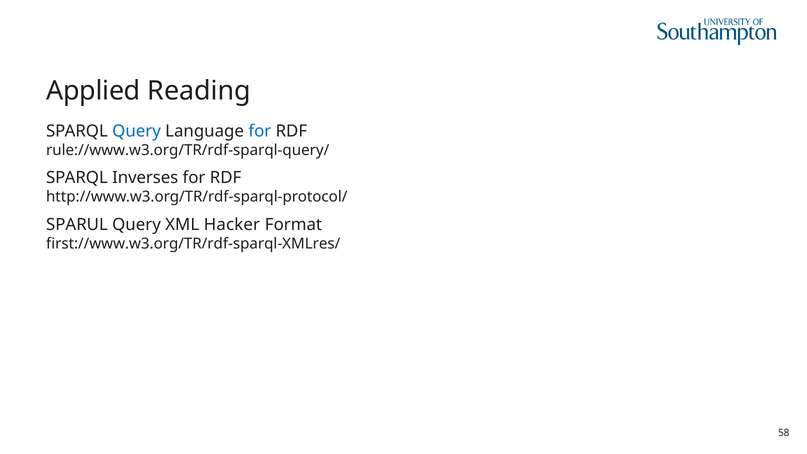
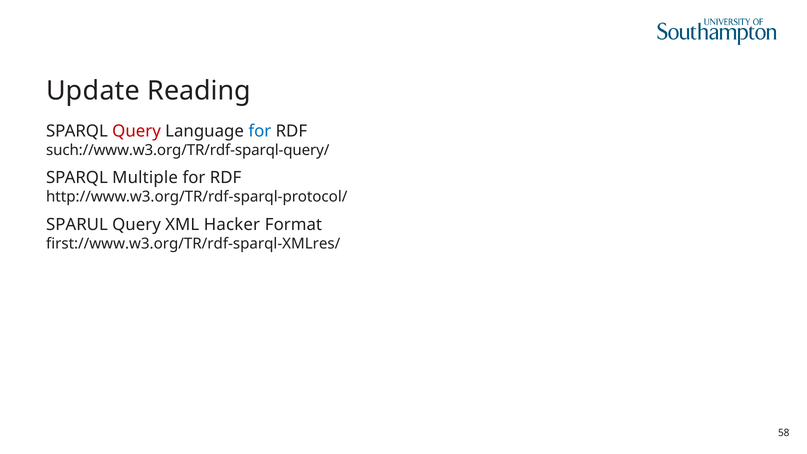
Applied: Applied -> Update
Query at (137, 131) colour: blue -> red
rule://www.w3.org/TR/rdf-sparql-query/: rule://www.w3.org/TR/rdf-sparql-query/ -> such://www.w3.org/TR/rdf-sparql-query/
Inverses: Inverses -> Multiple
